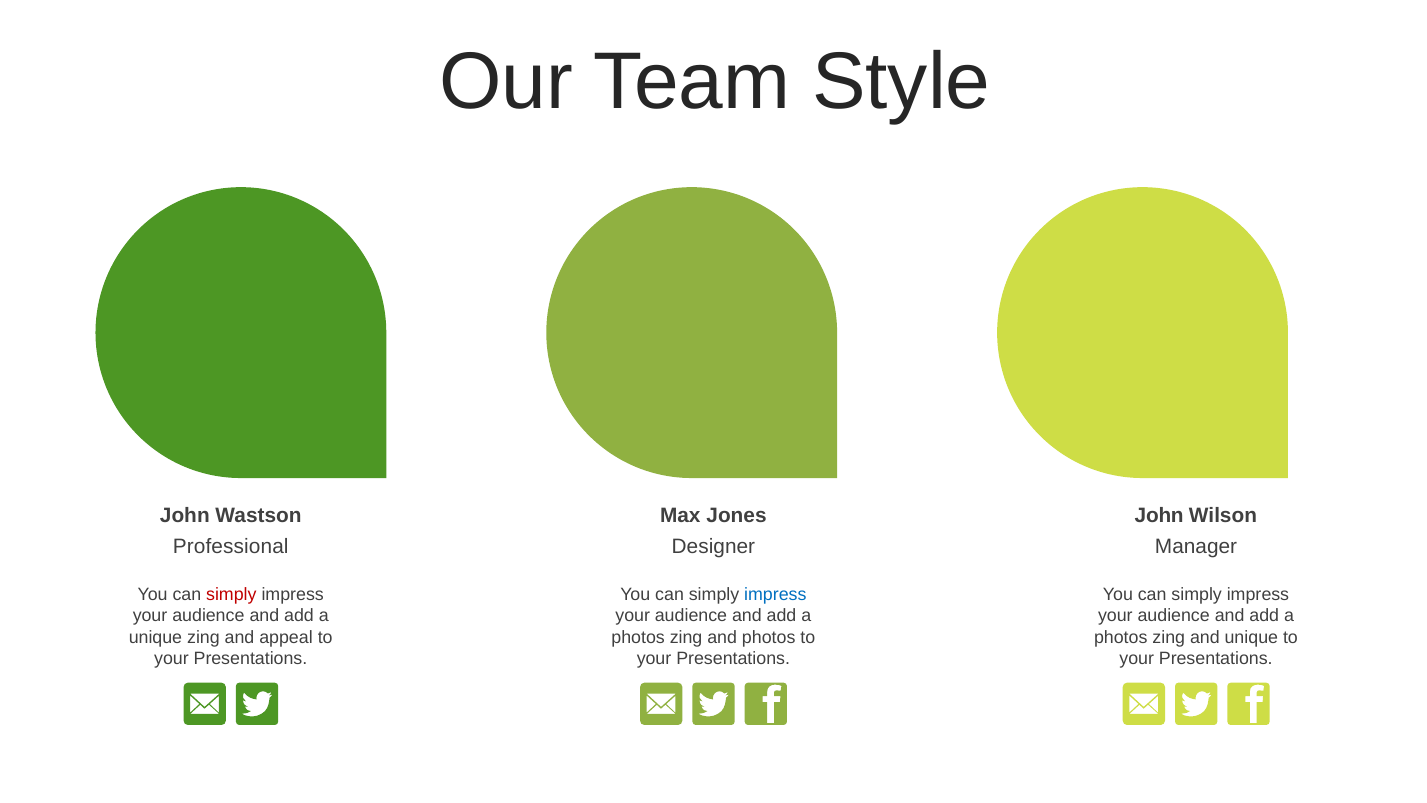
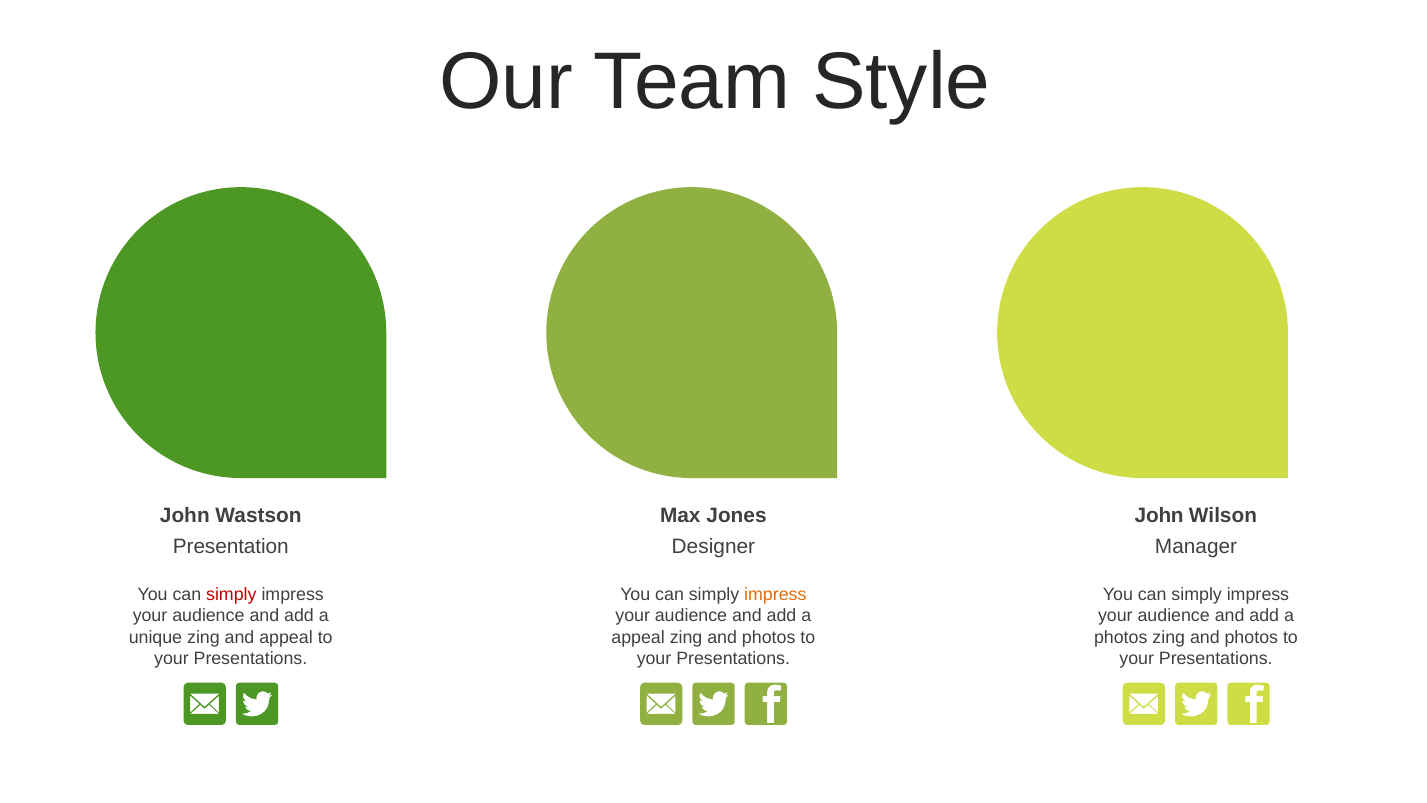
Professional: Professional -> Presentation
impress at (775, 594) colour: blue -> orange
photos at (638, 637): photos -> appeal
unique at (1251, 637): unique -> photos
